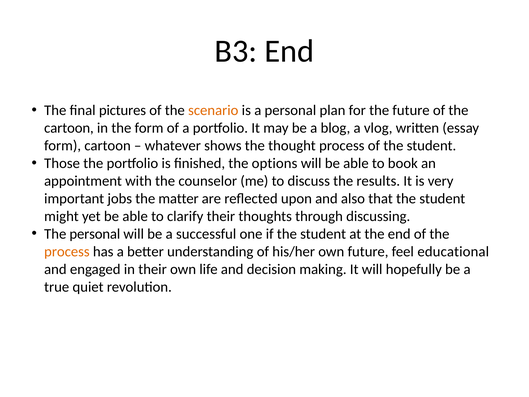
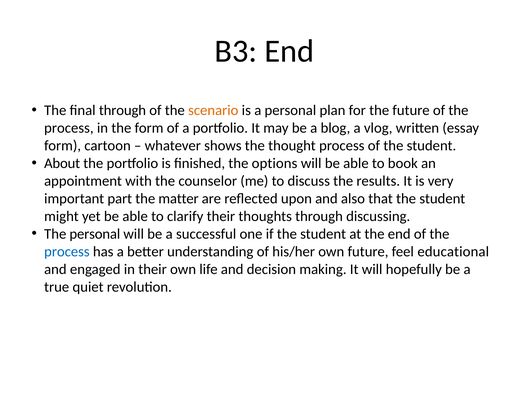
final pictures: pictures -> through
cartoon at (69, 128): cartoon -> process
Those: Those -> About
jobs: jobs -> part
process at (67, 251) colour: orange -> blue
